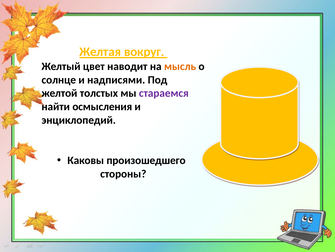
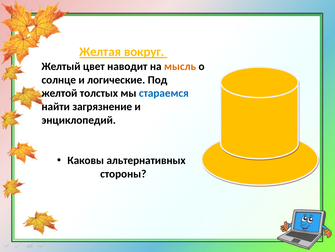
надписями: надписями -> логические
стараемся colour: purple -> blue
осмысления: осмысления -> загрязнение
произошедшего: произошедшего -> альтернативных
